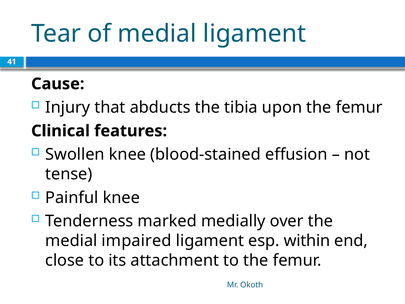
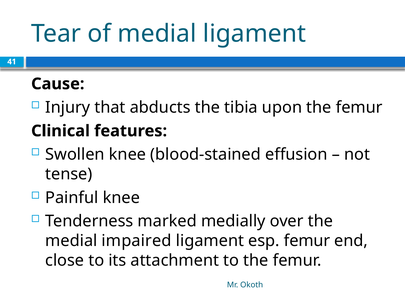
esp within: within -> femur
